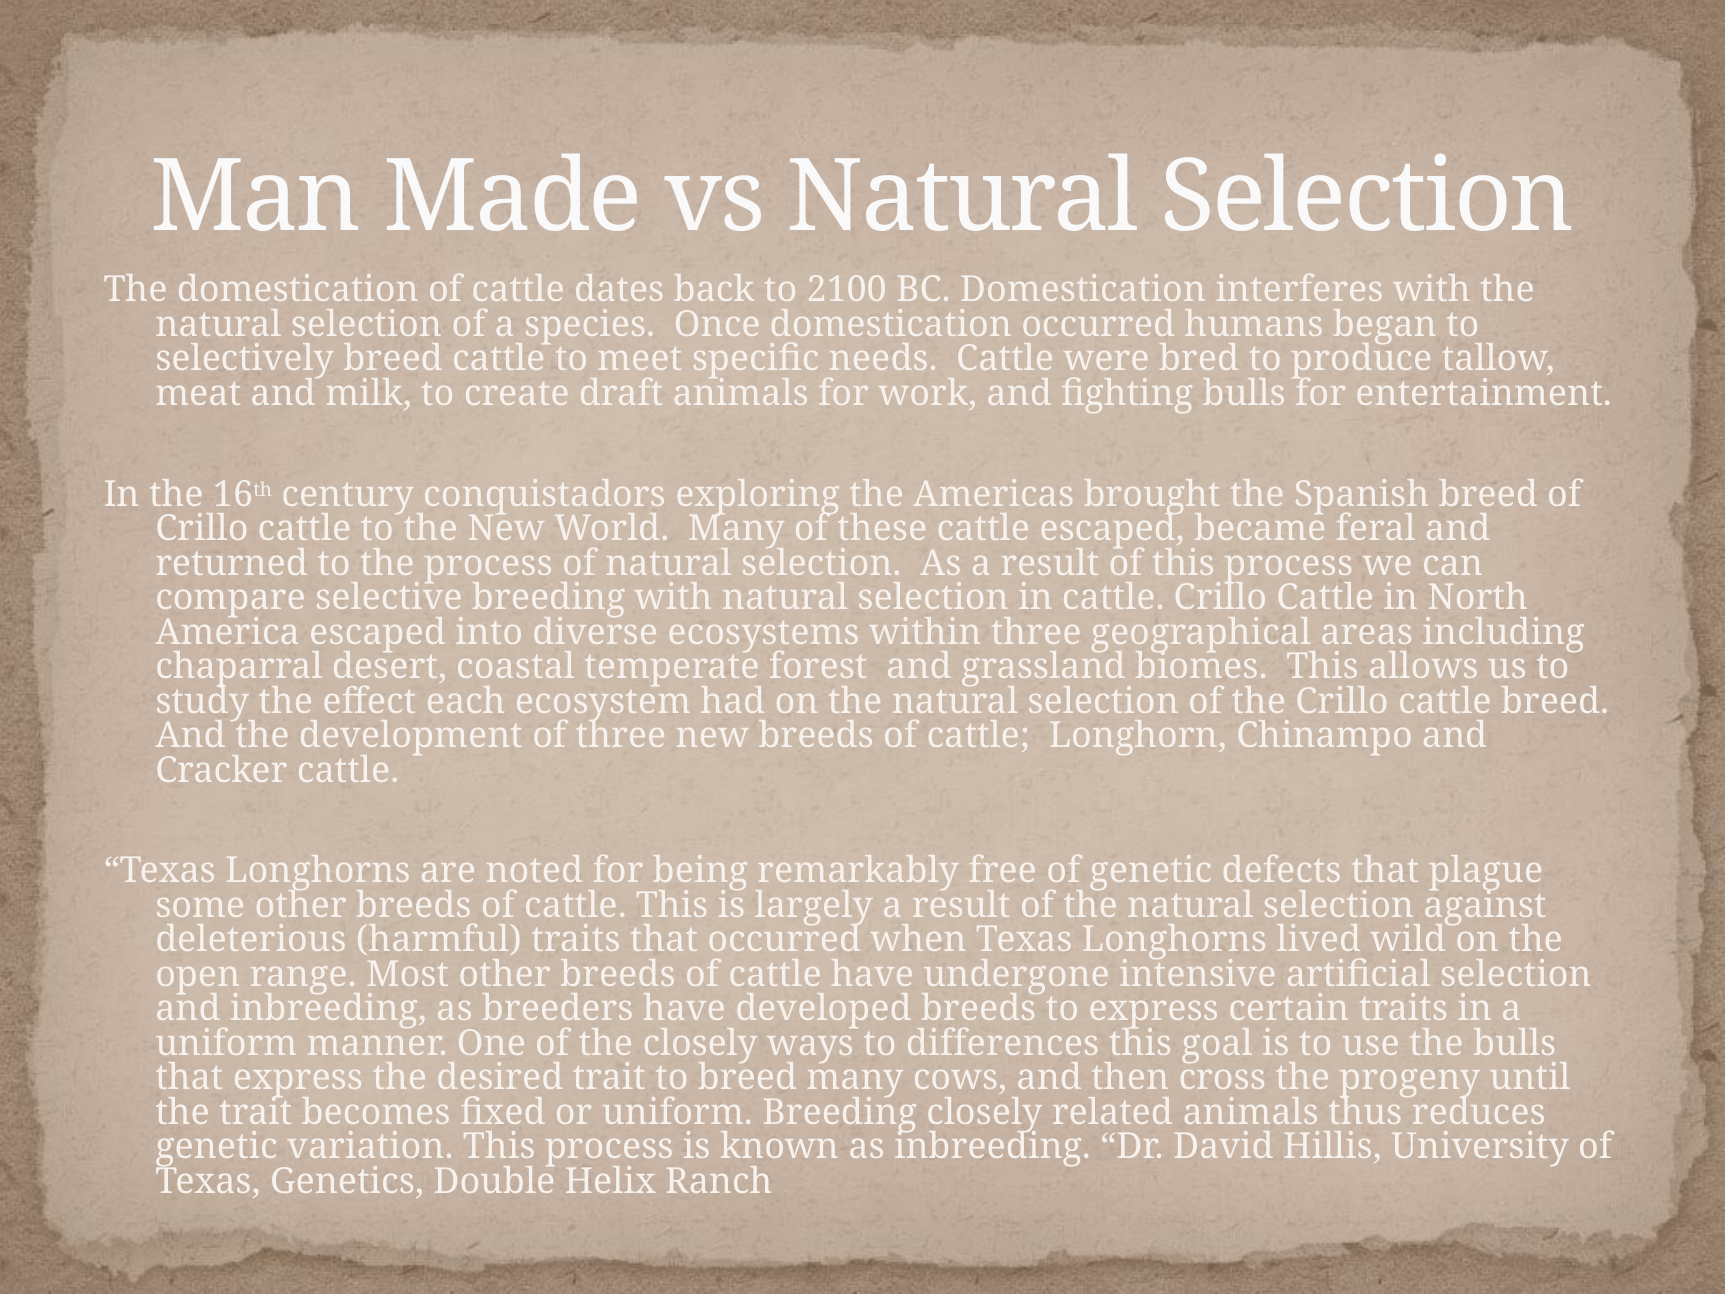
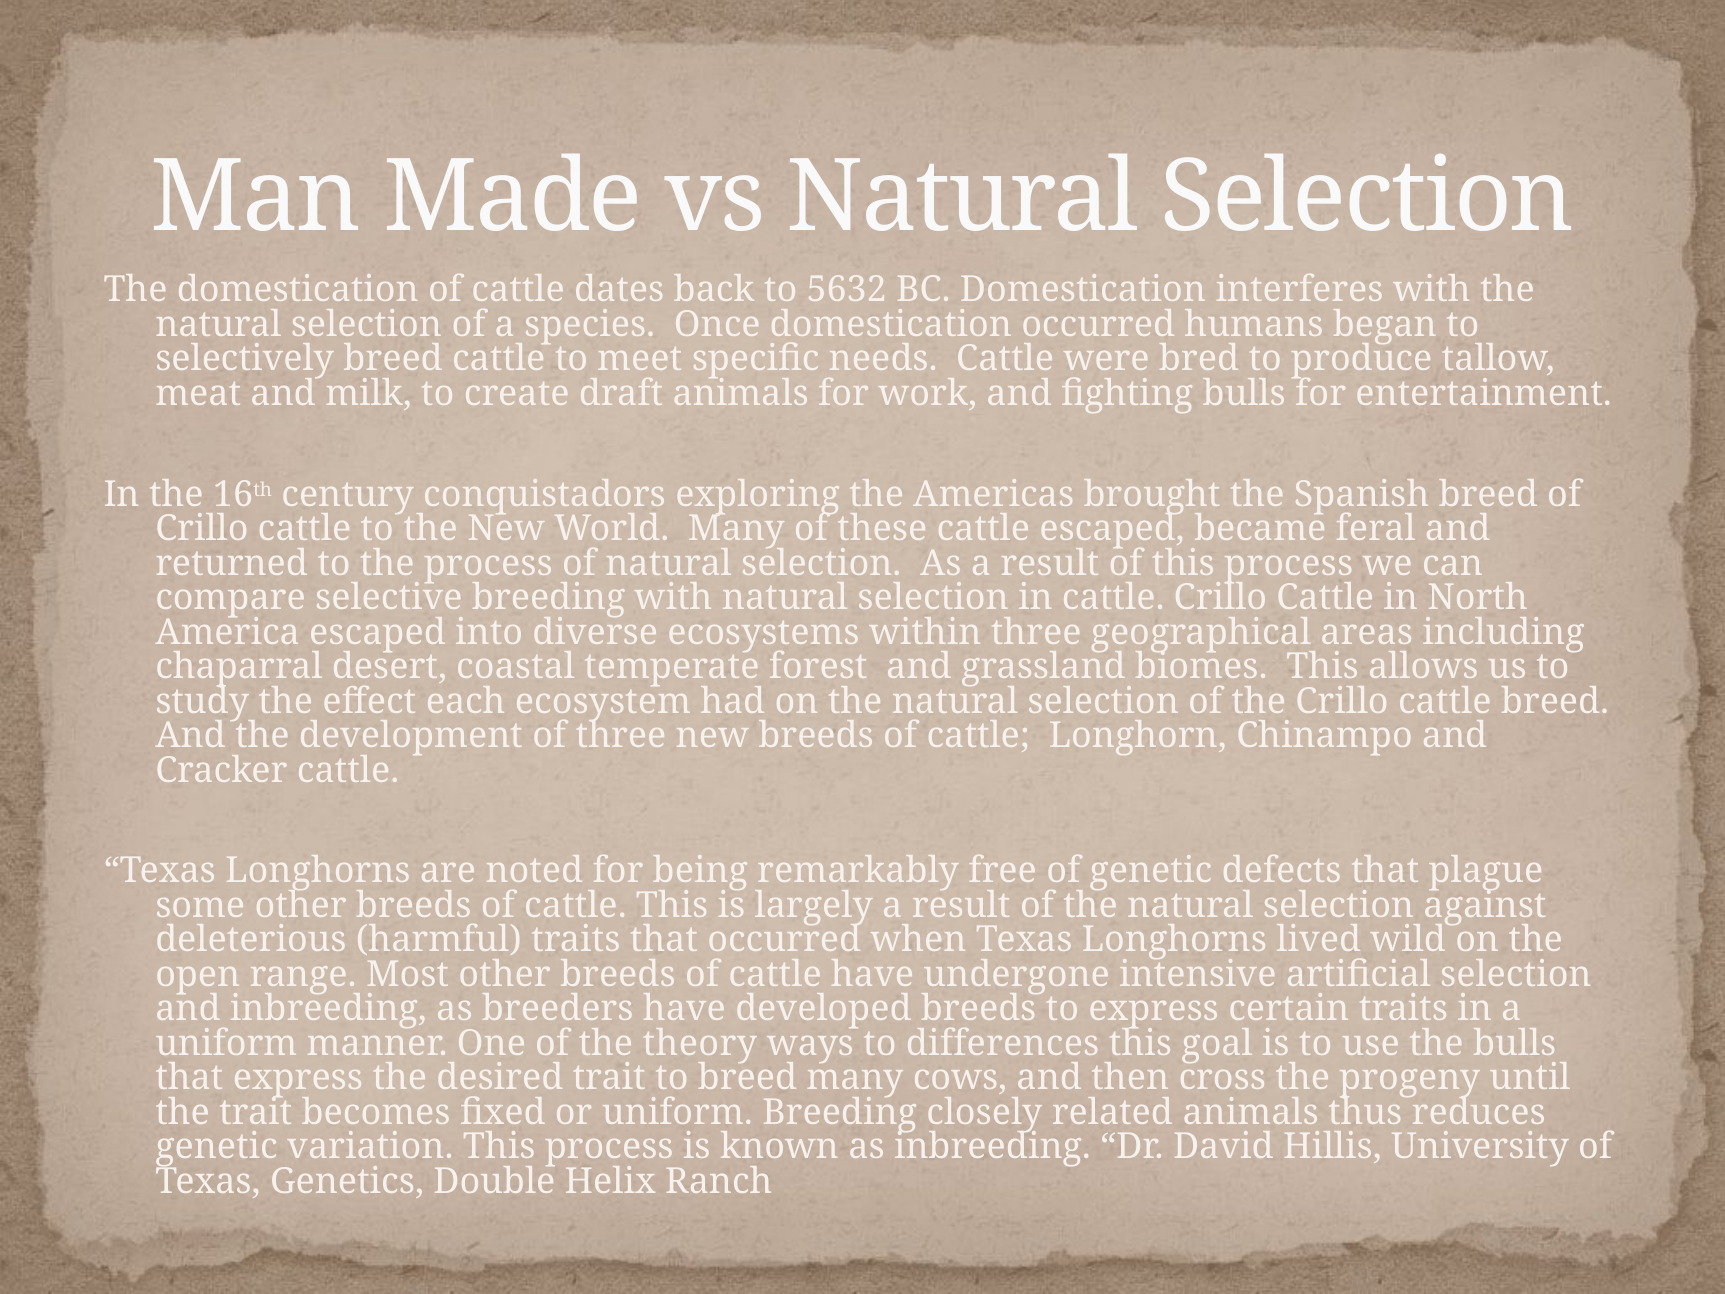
2100: 2100 -> 5632
the closely: closely -> theory
